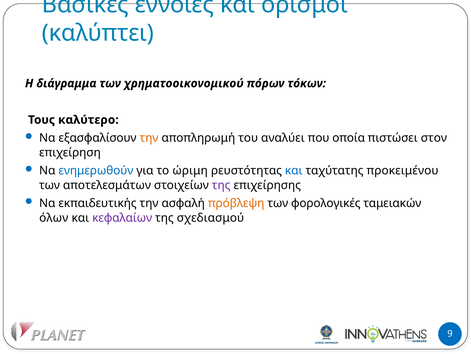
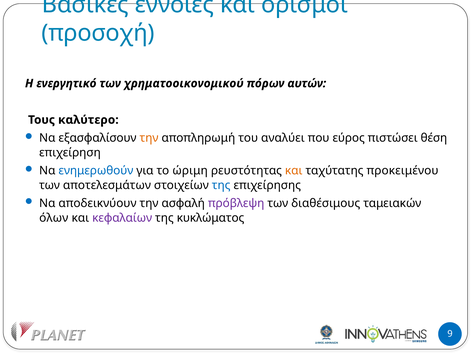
καλύπτει: καλύπτει -> προσοχή
διάγραμμα: διάγραμμα -> ενεργητικό
τόκων: τόκων -> αυτών
οποία: οποία -> εύρος
στον: στον -> θέση
και at (294, 170) colour: blue -> orange
της at (221, 185) colour: purple -> blue
εκπαιδευτικής: εκπαιδευτικής -> αποδεικνύουν
πρόβλεψη colour: orange -> purple
φορολογικές: φορολογικές -> διαθέσιμους
σχεδιασμού: σχεδιασμού -> κυκλώματος
